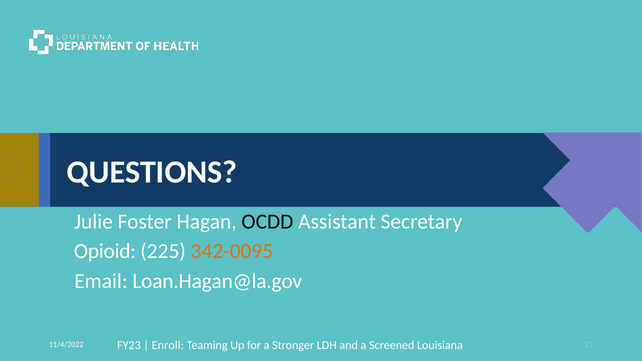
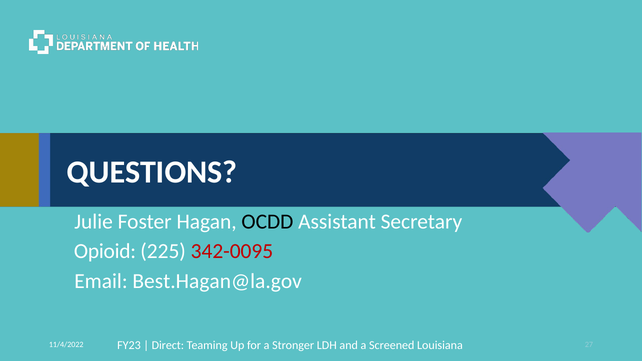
342-0095 colour: orange -> red
Loan.Hagan@la.gov: Loan.Hagan@la.gov -> Best.Hagan@la.gov
Enroll: Enroll -> Direct
